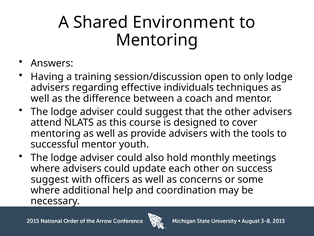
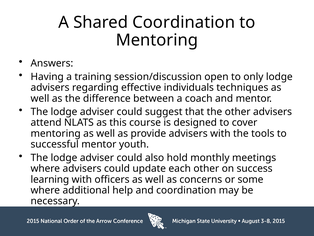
Shared Environment: Environment -> Coordination
suggest at (50, 179): suggest -> learning
